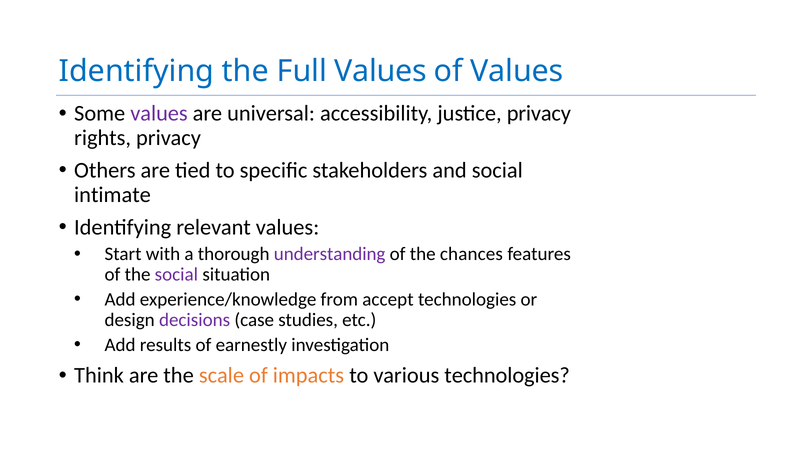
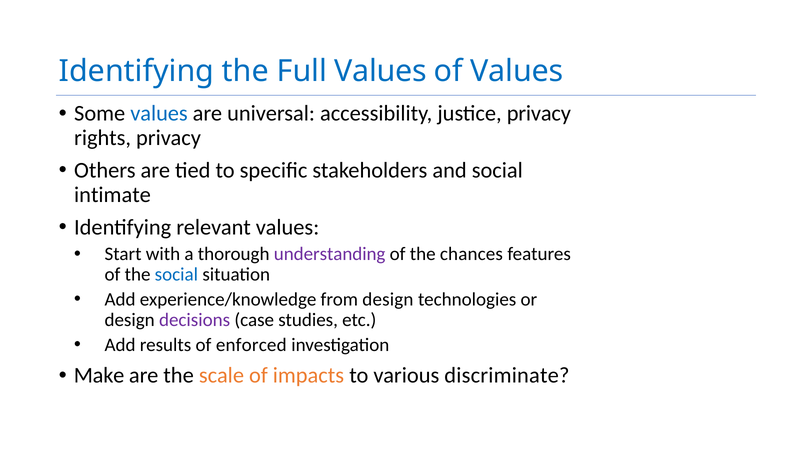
values at (159, 113) colour: purple -> blue
social at (176, 274) colour: purple -> blue
from accept: accept -> design
earnestly: earnestly -> enforced
Think: Think -> Make
various technologies: technologies -> discriminate
